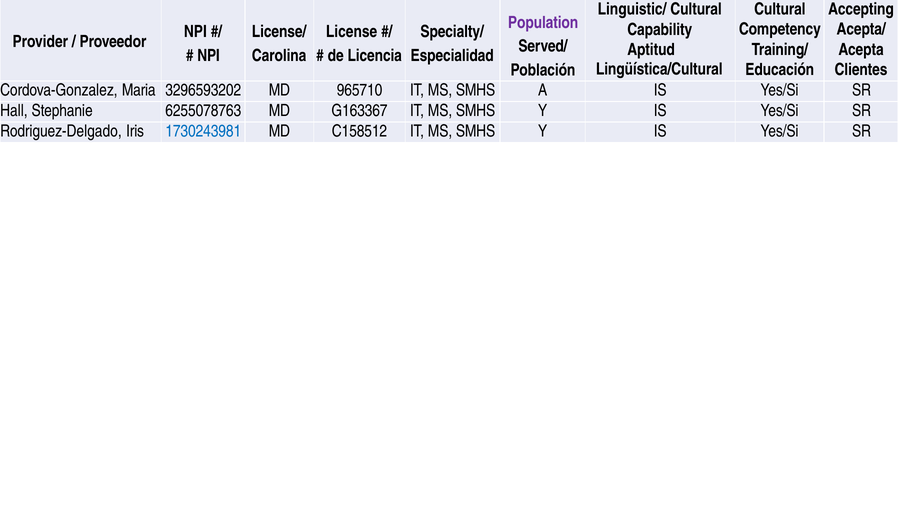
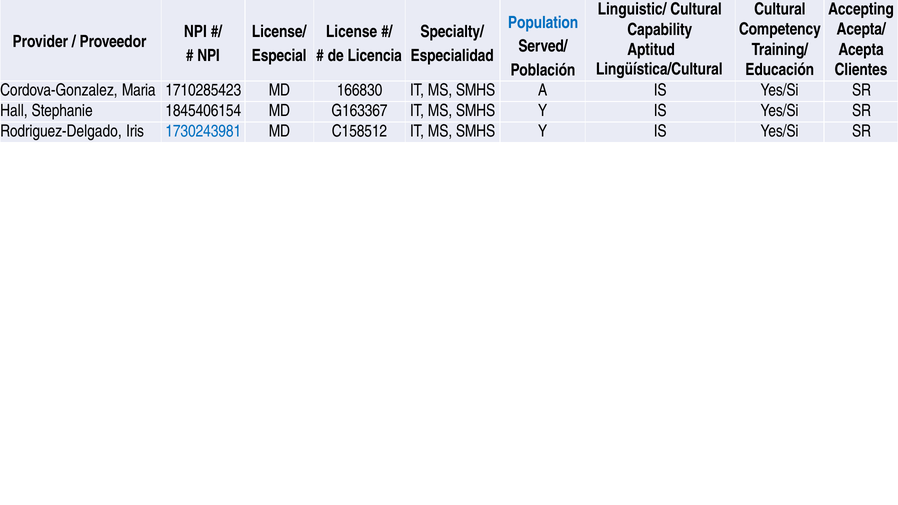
Population colour: purple -> blue
Carolina: Carolina -> Especial
3296593202: 3296593202 -> 1710285423
965710: 965710 -> 166830
6255078763: 6255078763 -> 1845406154
